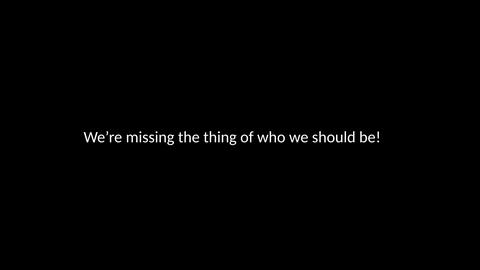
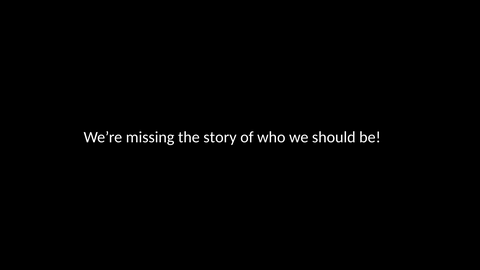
thing: thing -> story
